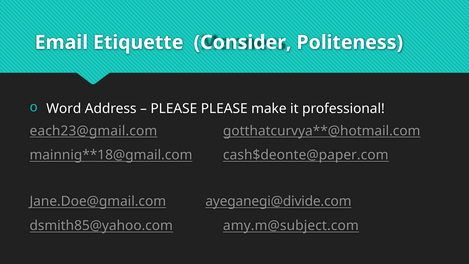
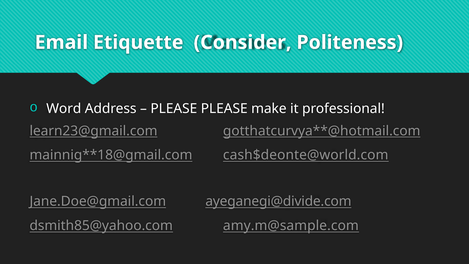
each23@gmail.com: each23@gmail.com -> learn23@gmail.com
cash$deonte@paper.com: cash$deonte@paper.com -> cash$deonte@world.com
amy.m@subject.com: amy.m@subject.com -> amy.m@sample.com
